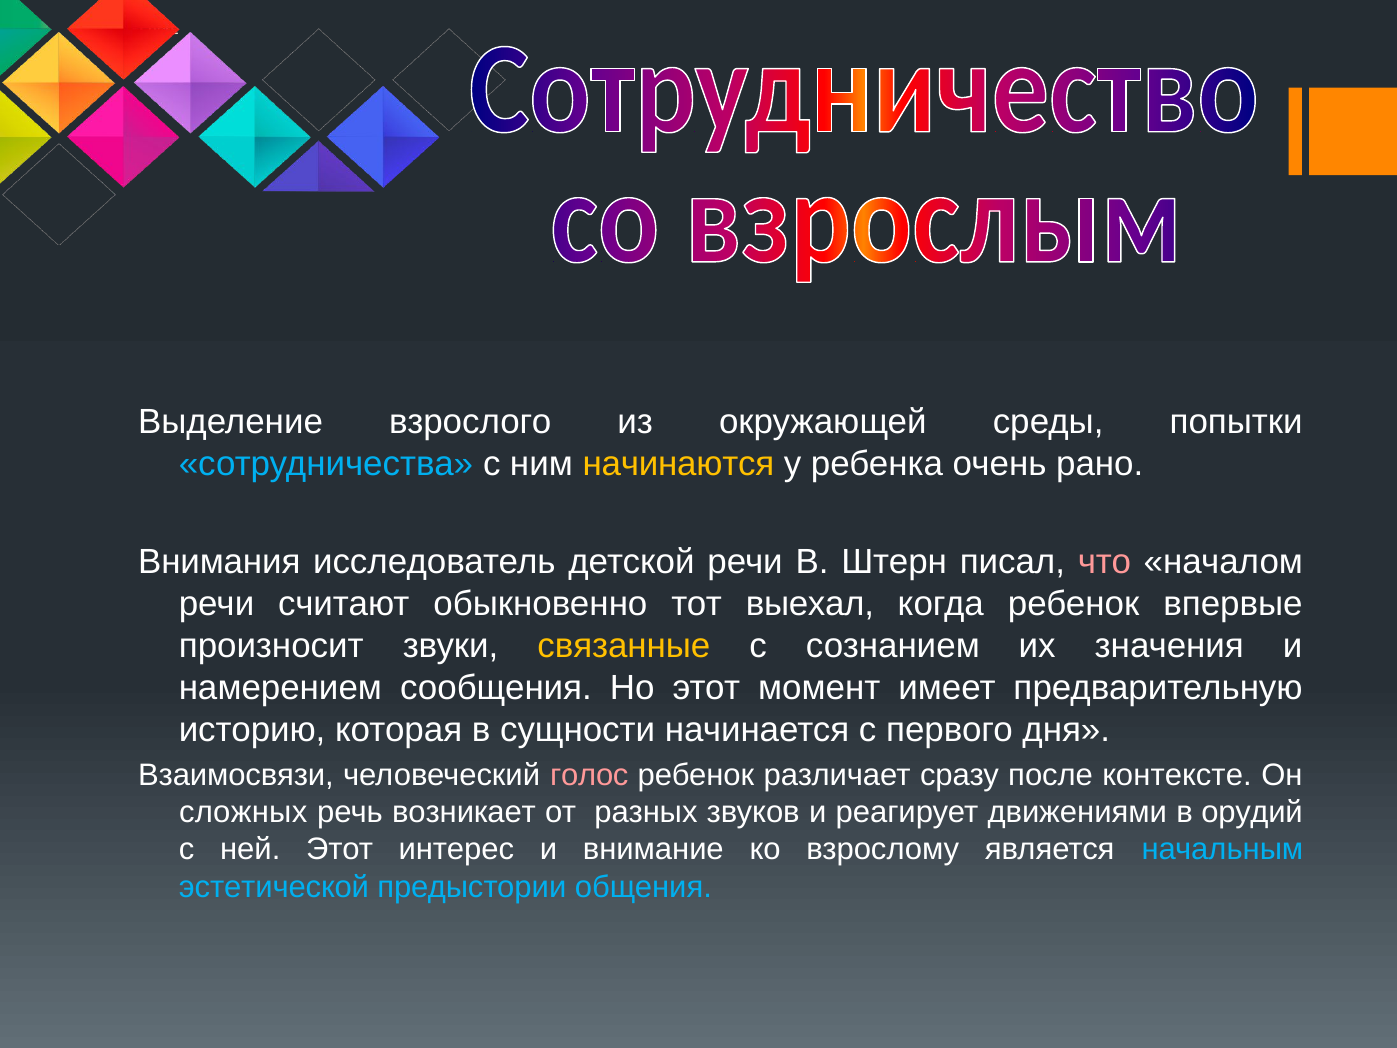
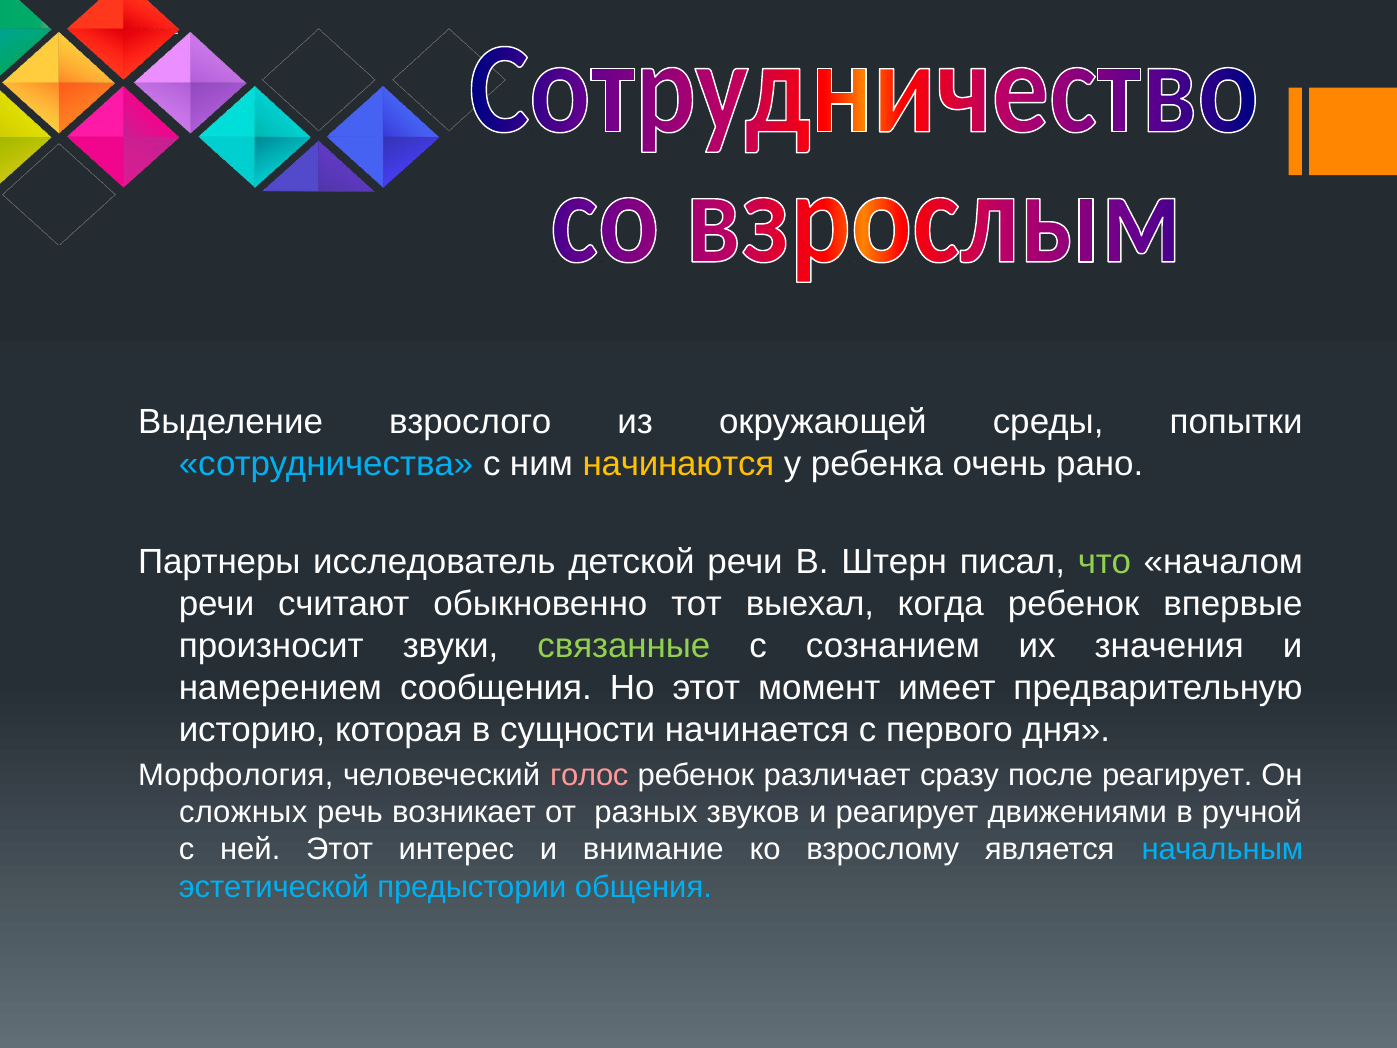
Внимания: Внимания -> Партнеры
что colour: pink -> light green
связанные colour: yellow -> light green
Взаимосвязи: Взаимосвязи -> Морфология
после контексте: контексте -> реагирует
орудий: орудий -> ручной
